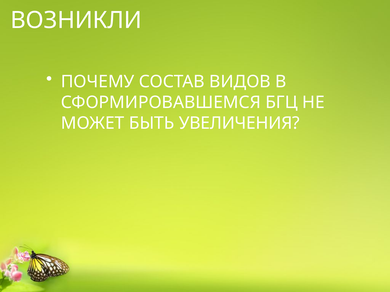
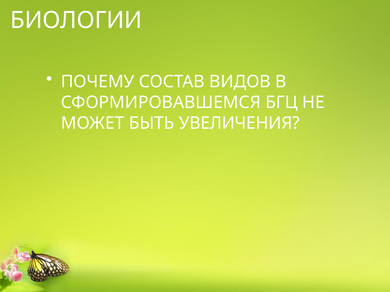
ВОЗНИКЛИ: ВОЗНИКЛИ -> БИОЛОГИИ
